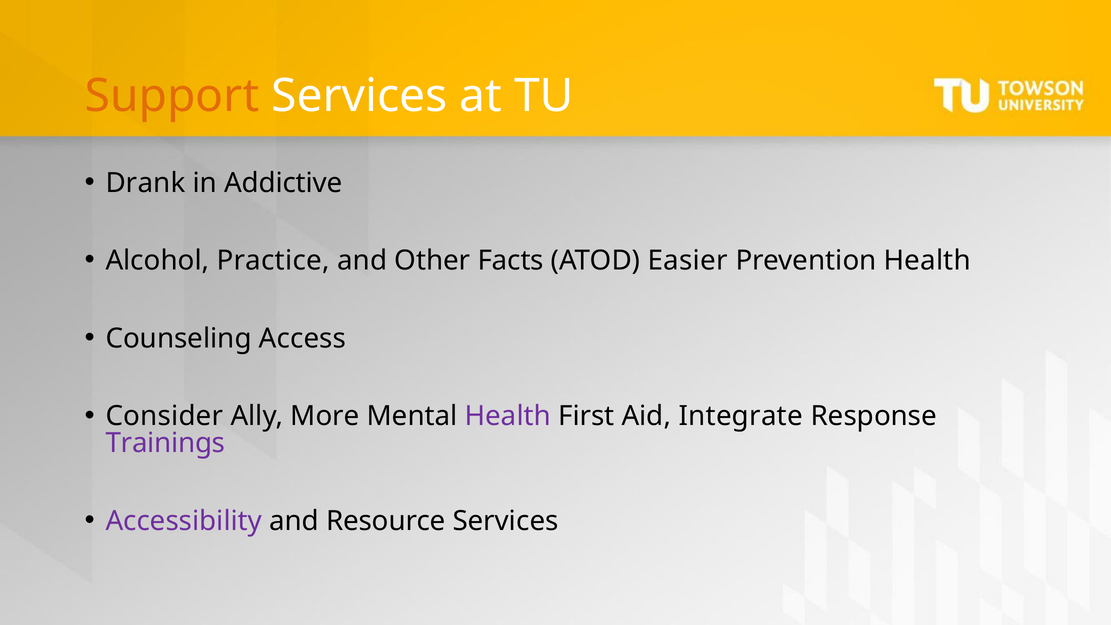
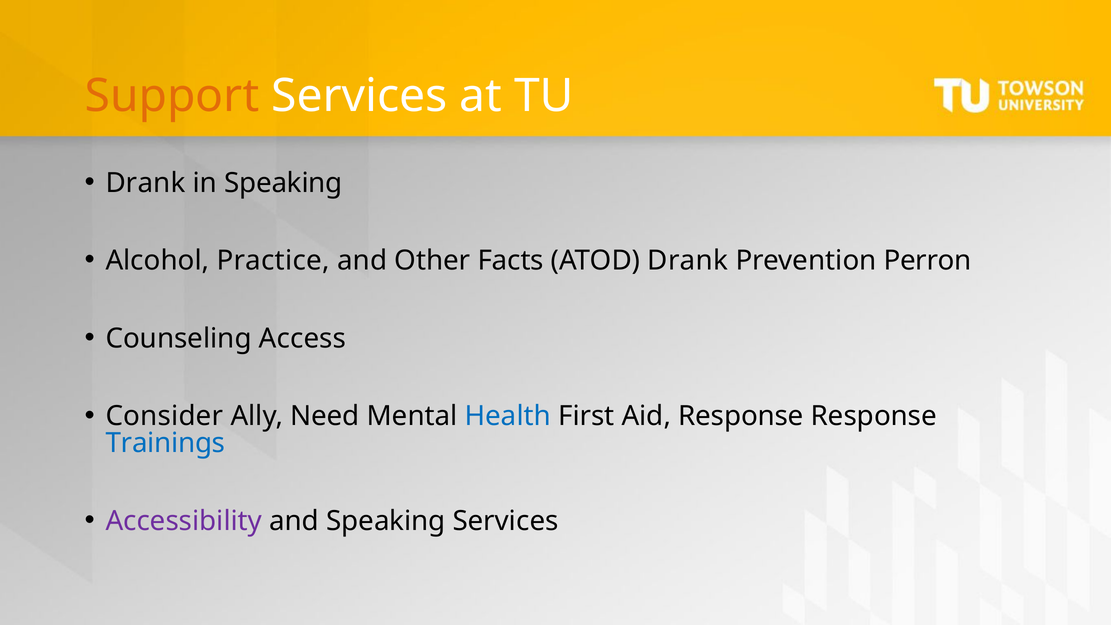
in Addictive: Addictive -> Speaking
ATOD Easier: Easier -> Drank
Prevention Health: Health -> Perron
More: More -> Need
Health at (508, 416) colour: purple -> blue
Aid Integrate: Integrate -> Response
Trainings colour: purple -> blue
and Resource: Resource -> Speaking
